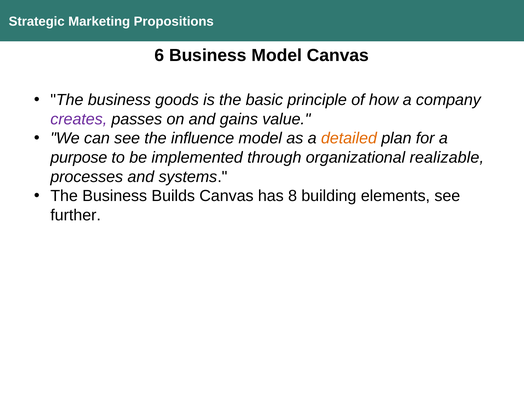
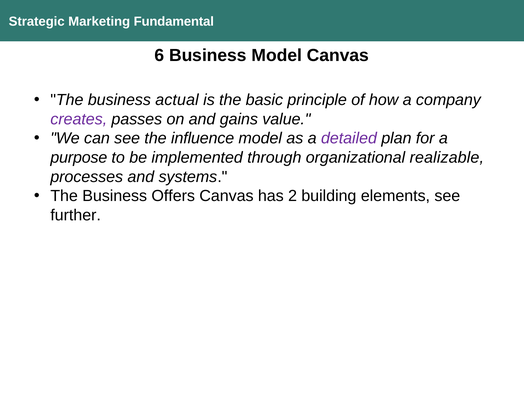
Propositions: Propositions -> Fundamental
goods: goods -> actual
detailed colour: orange -> purple
Builds: Builds -> Offers
8: 8 -> 2
